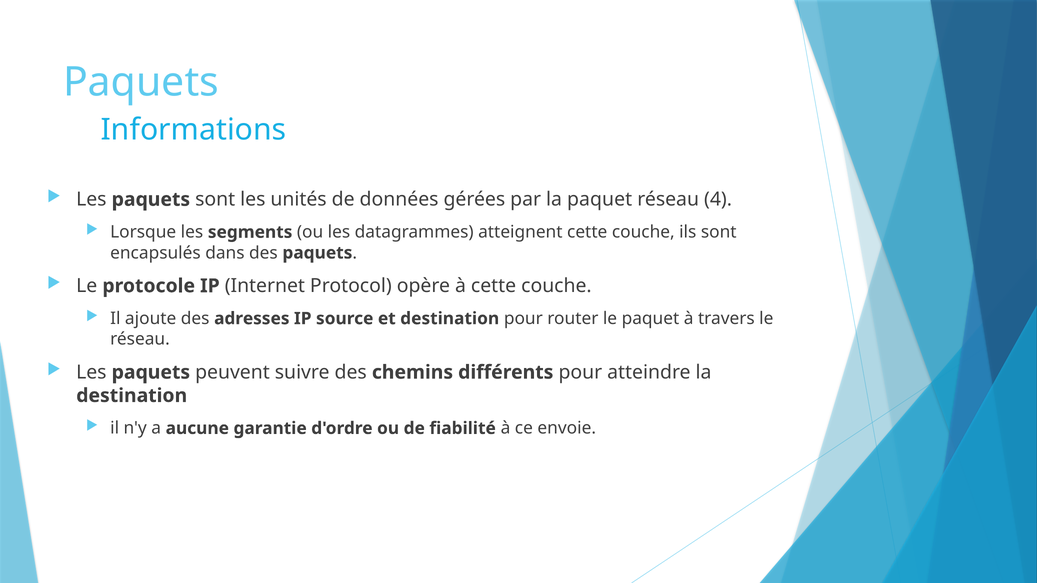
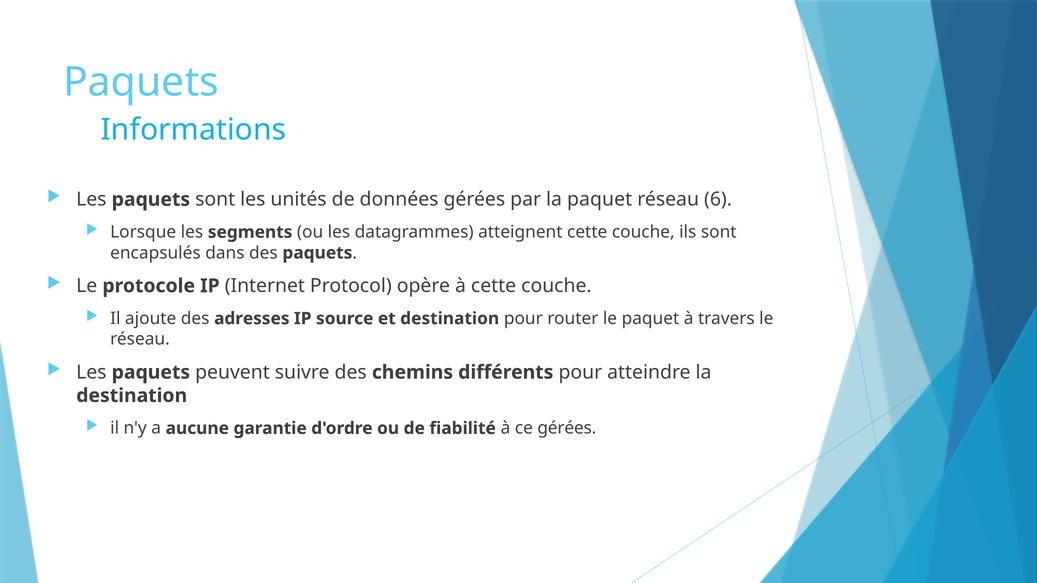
4: 4 -> 6
ce envoie: envoie -> gérées
